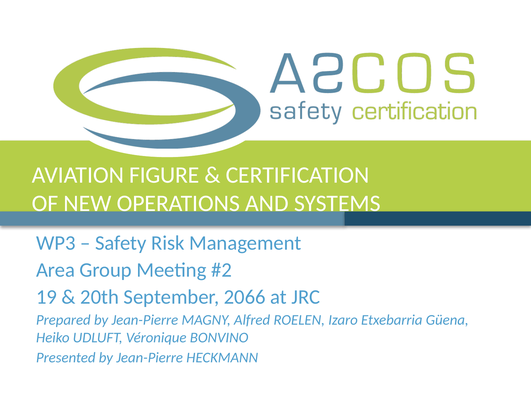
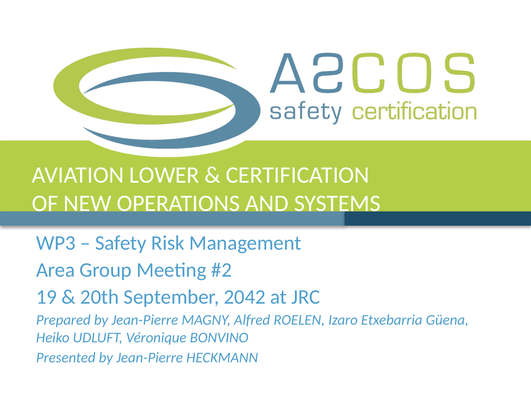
FIGURE: FIGURE -> LOWER
2066: 2066 -> 2042
